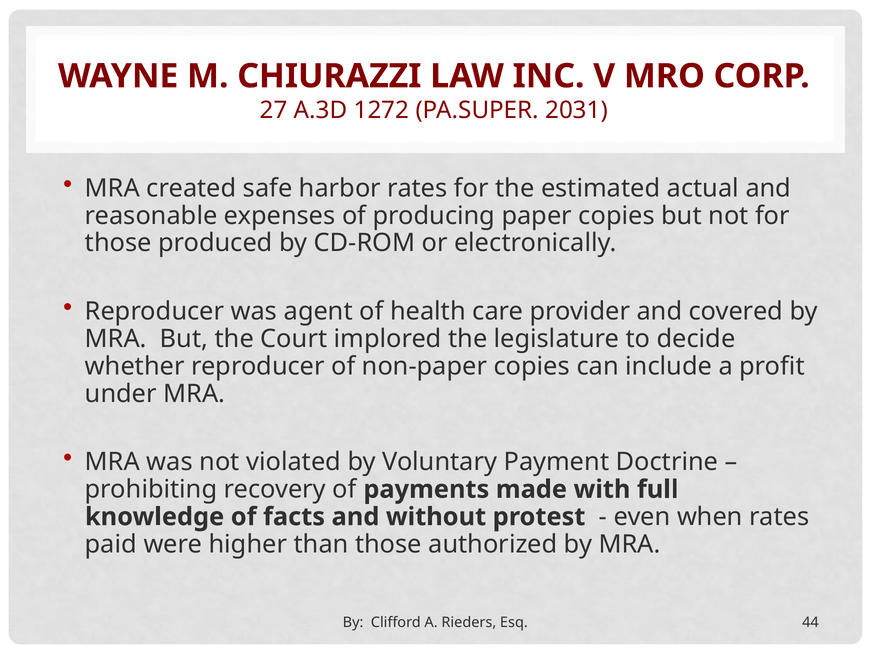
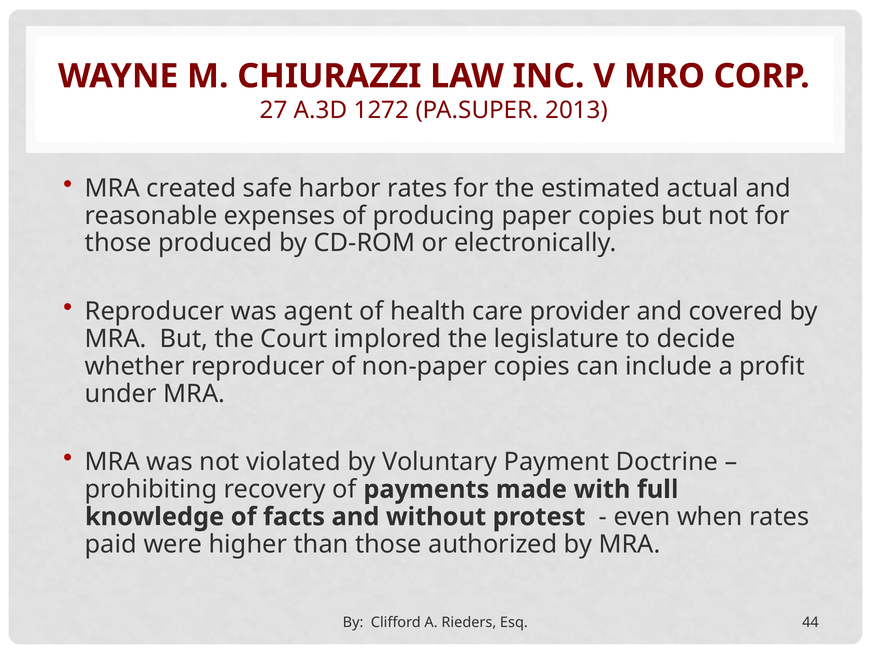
2031: 2031 -> 2013
